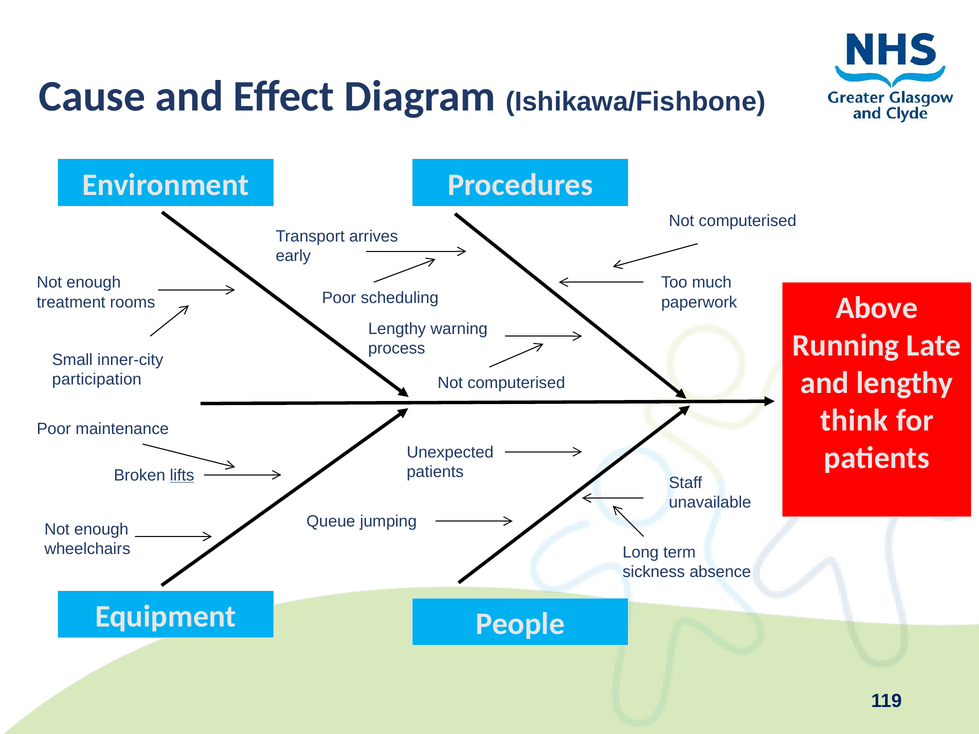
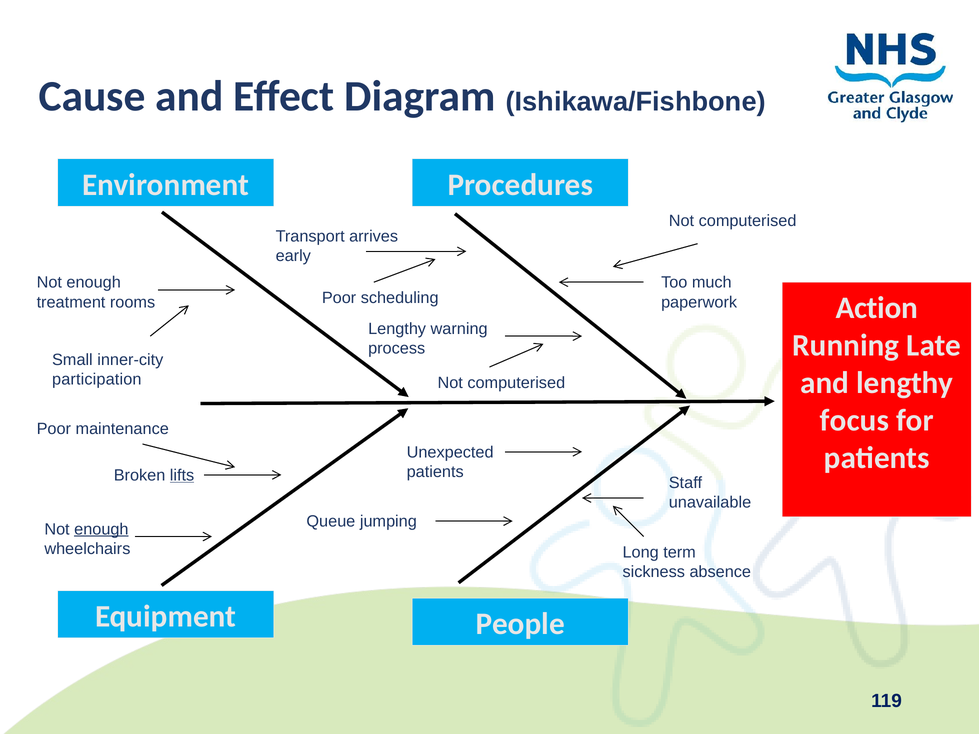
Above: Above -> Action
think: think -> focus
enough at (101, 529) underline: none -> present
